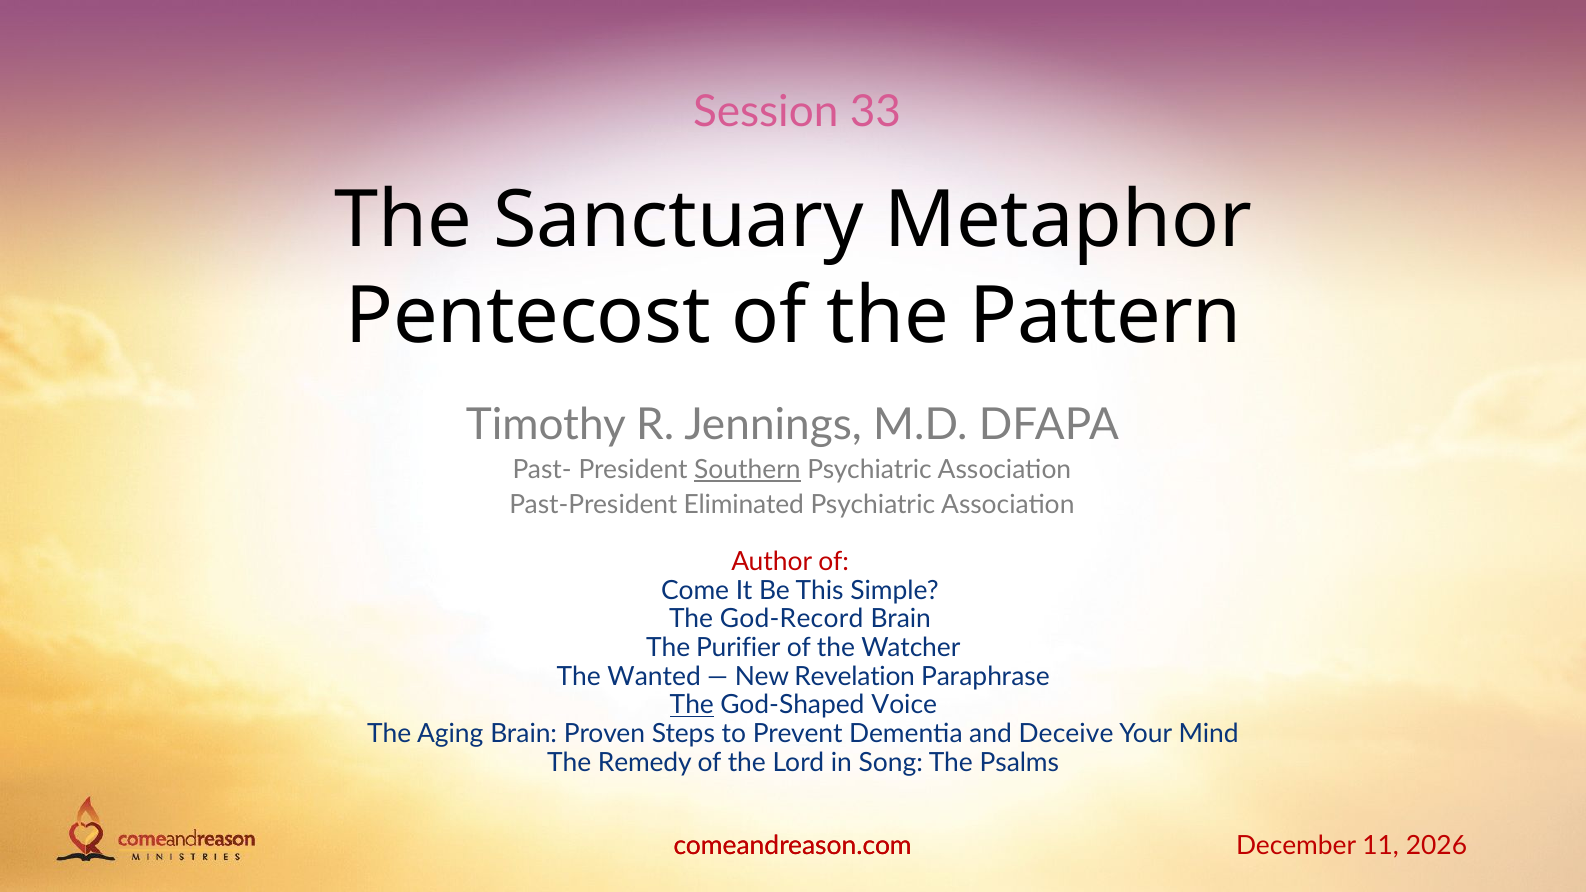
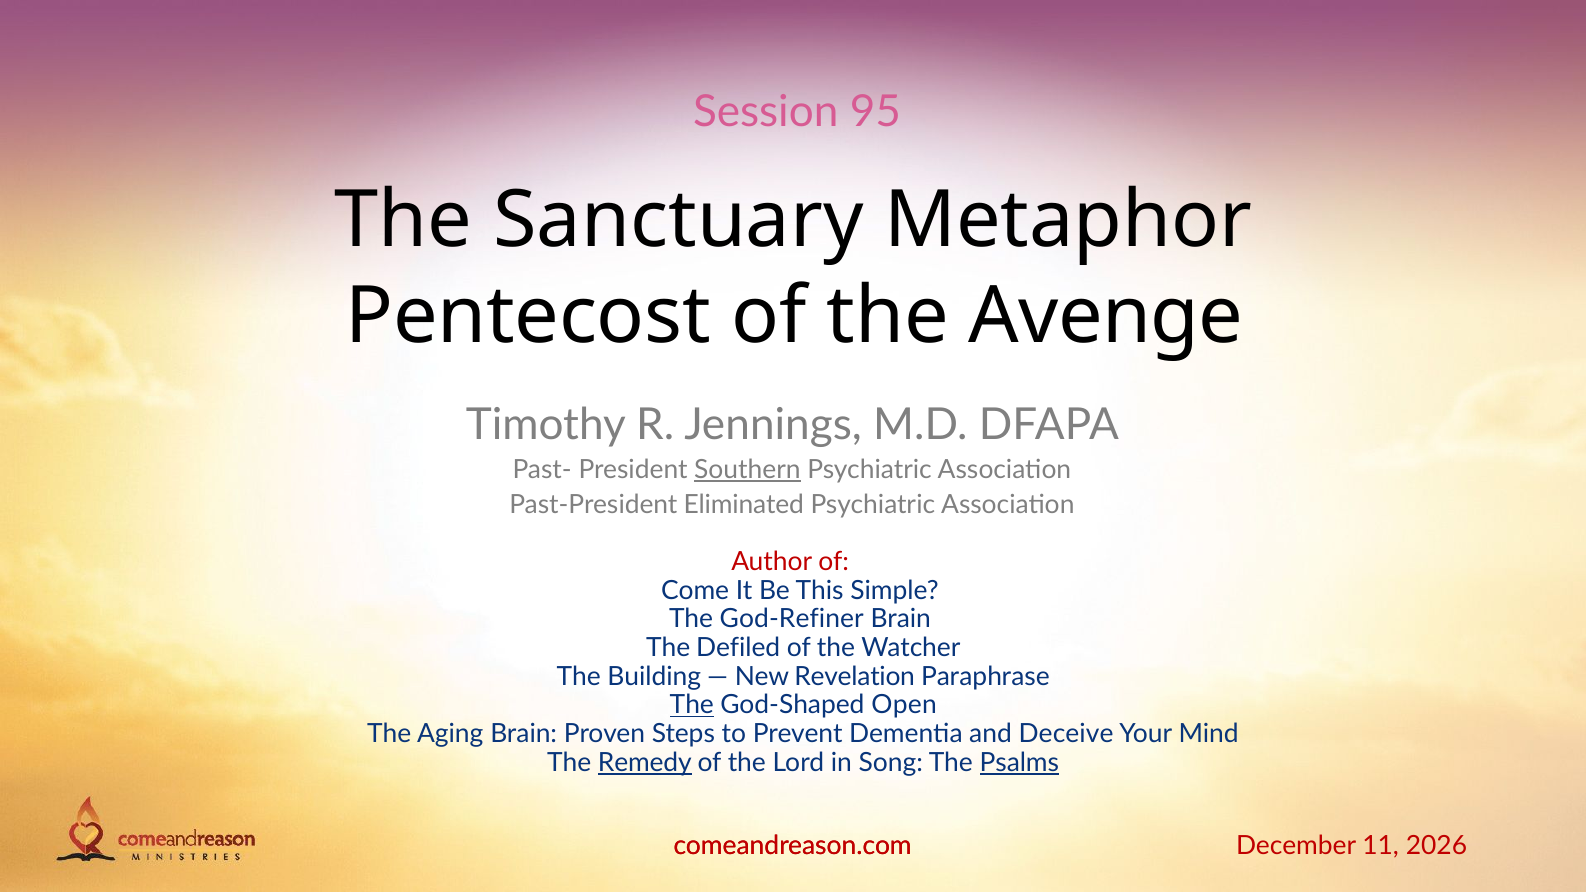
33: 33 -> 95
Pattern: Pattern -> Avenge
God-Record: God-Record -> God-Refiner
Purifier: Purifier -> Defiled
Wanted: Wanted -> Building
Voice: Voice -> Open
Remedy underline: none -> present
Psalms underline: none -> present
